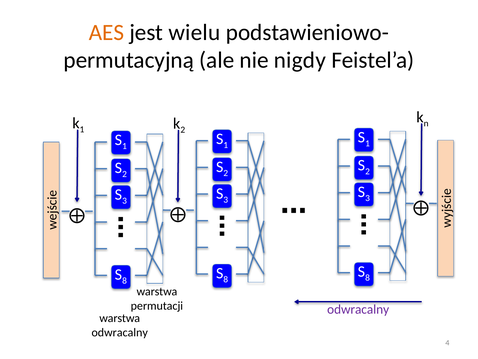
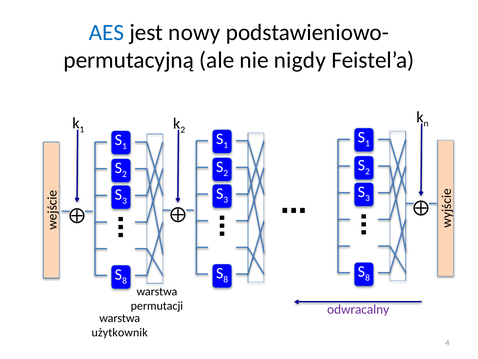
AES colour: orange -> blue
wielu: wielu -> nowy
odwracalny at (120, 332): odwracalny -> użytkownik
